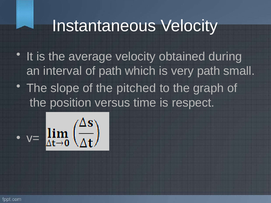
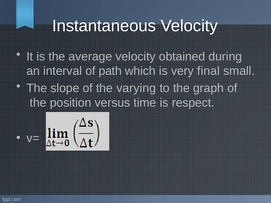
very path: path -> final
pitched: pitched -> varying
